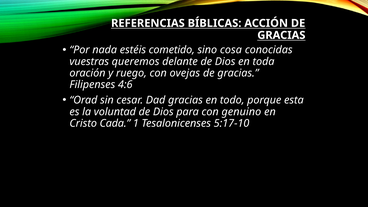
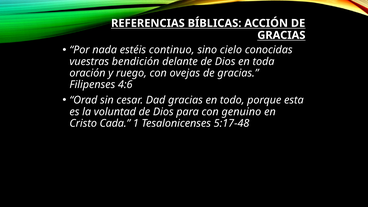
cometido: cometido -> continuo
cosa: cosa -> cielo
queremos: queremos -> bendición
5:17-10: 5:17-10 -> 5:17-48
